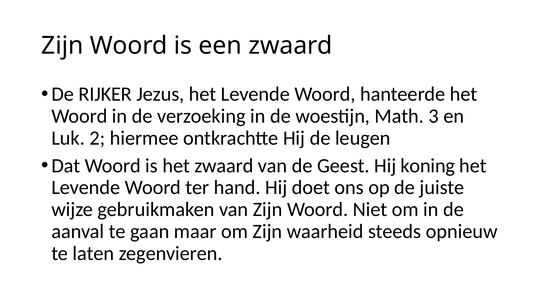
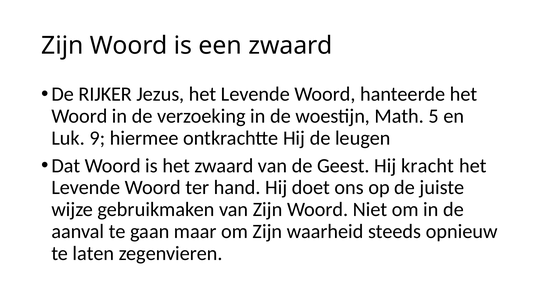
3: 3 -> 5
2: 2 -> 9
koning: koning -> kracht
